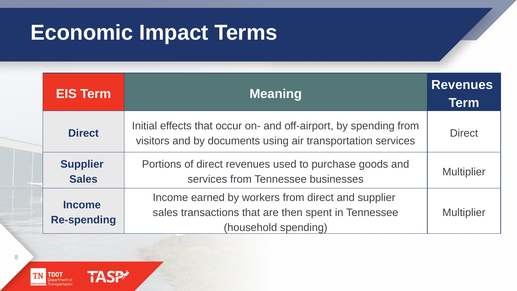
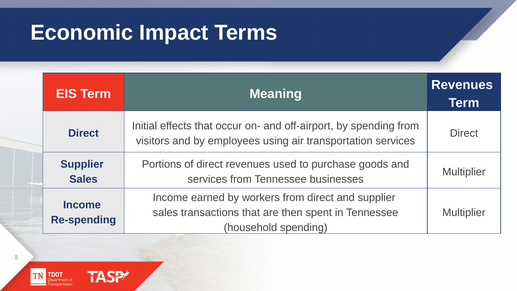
documents: documents -> employees
